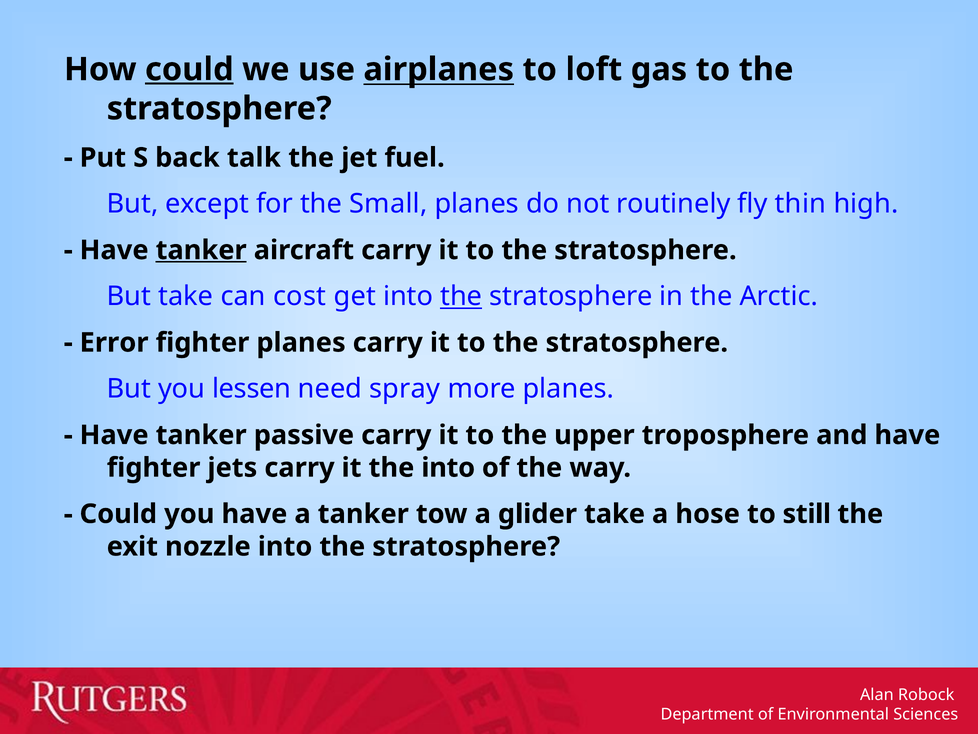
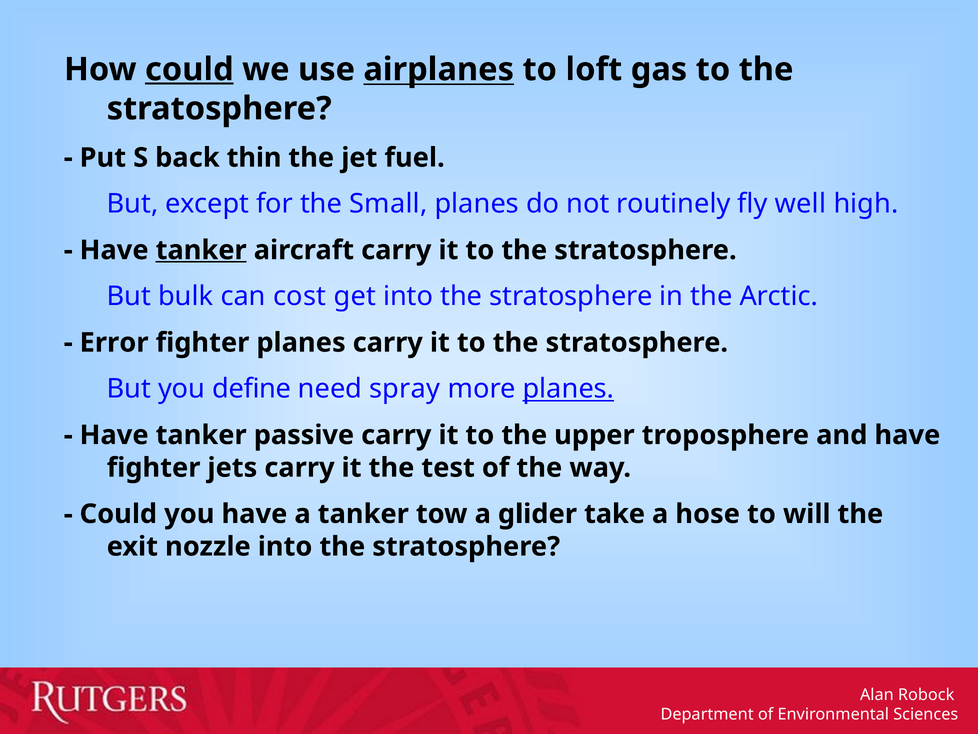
talk: talk -> thin
thin: thin -> well
But take: take -> bulk
the at (461, 296) underline: present -> none
lessen: lessen -> define
planes at (568, 389) underline: none -> present
the into: into -> test
still: still -> will
